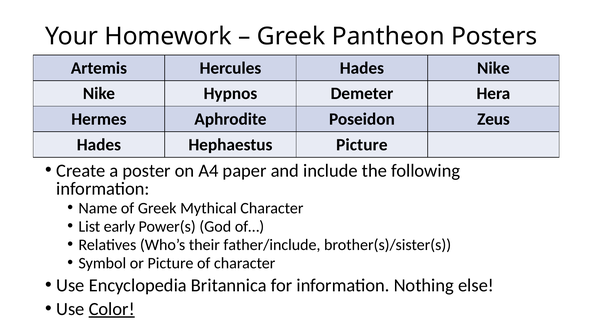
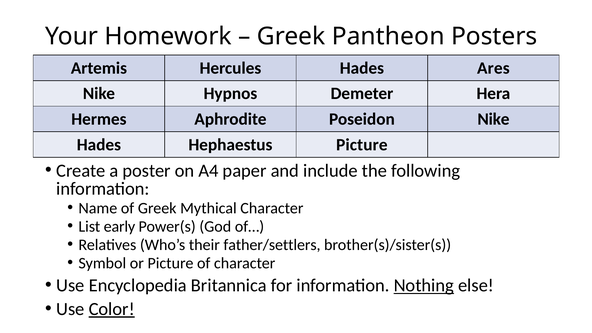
Hades Nike: Nike -> Ares
Poseidon Zeus: Zeus -> Nike
father/include: father/include -> father/settlers
Nothing underline: none -> present
